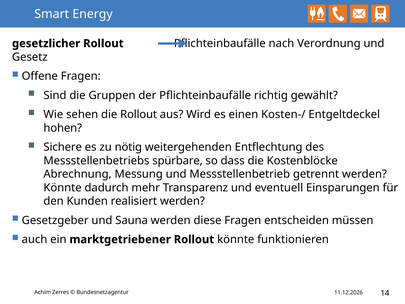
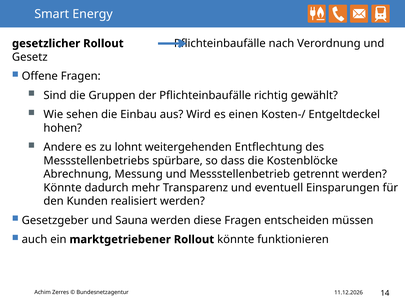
die Rollout: Rollout -> Einbau
Sichere: Sichere -> Andere
nötig: nötig -> lohnt
